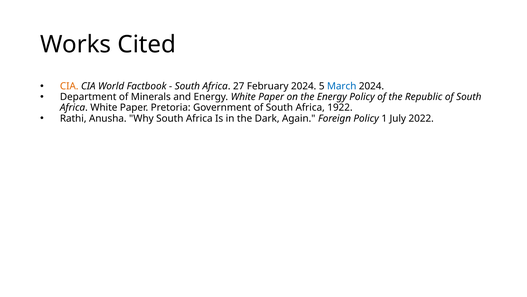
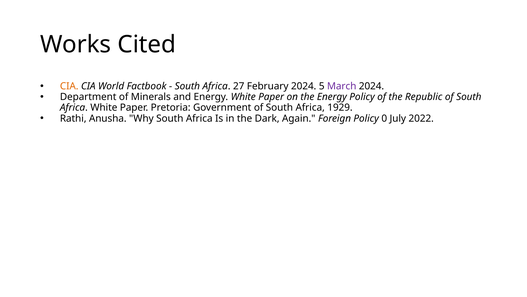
March colour: blue -> purple
1922: 1922 -> 1929
1: 1 -> 0
